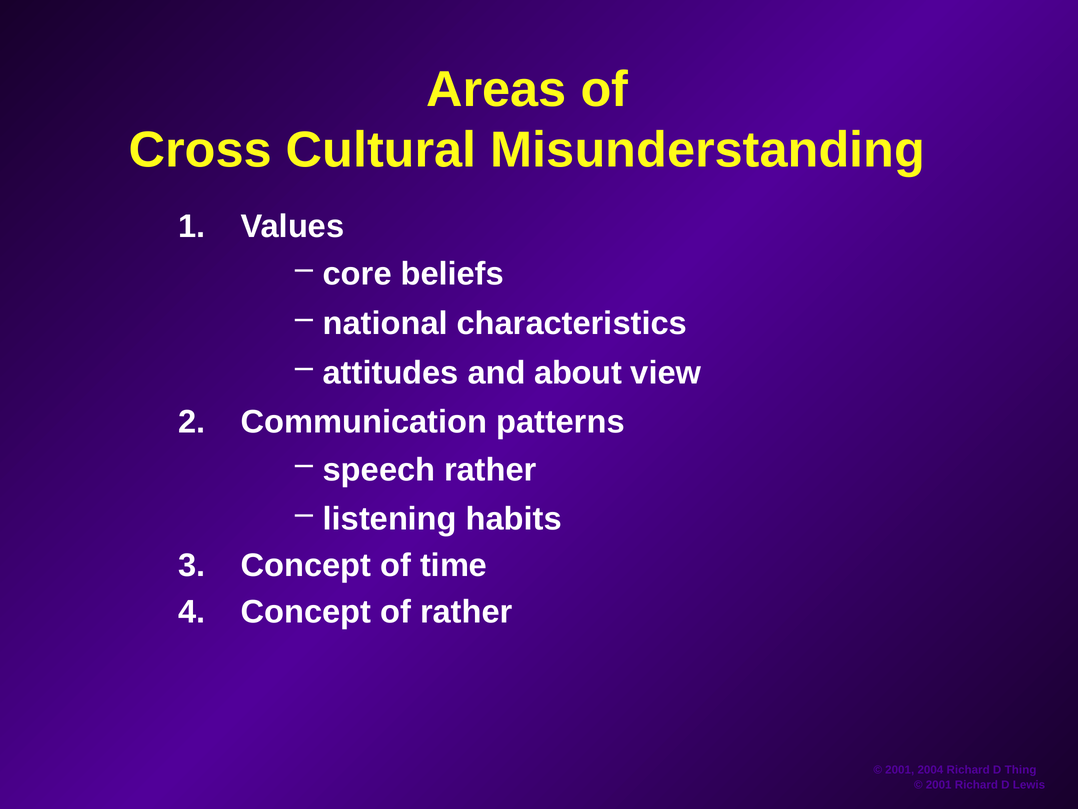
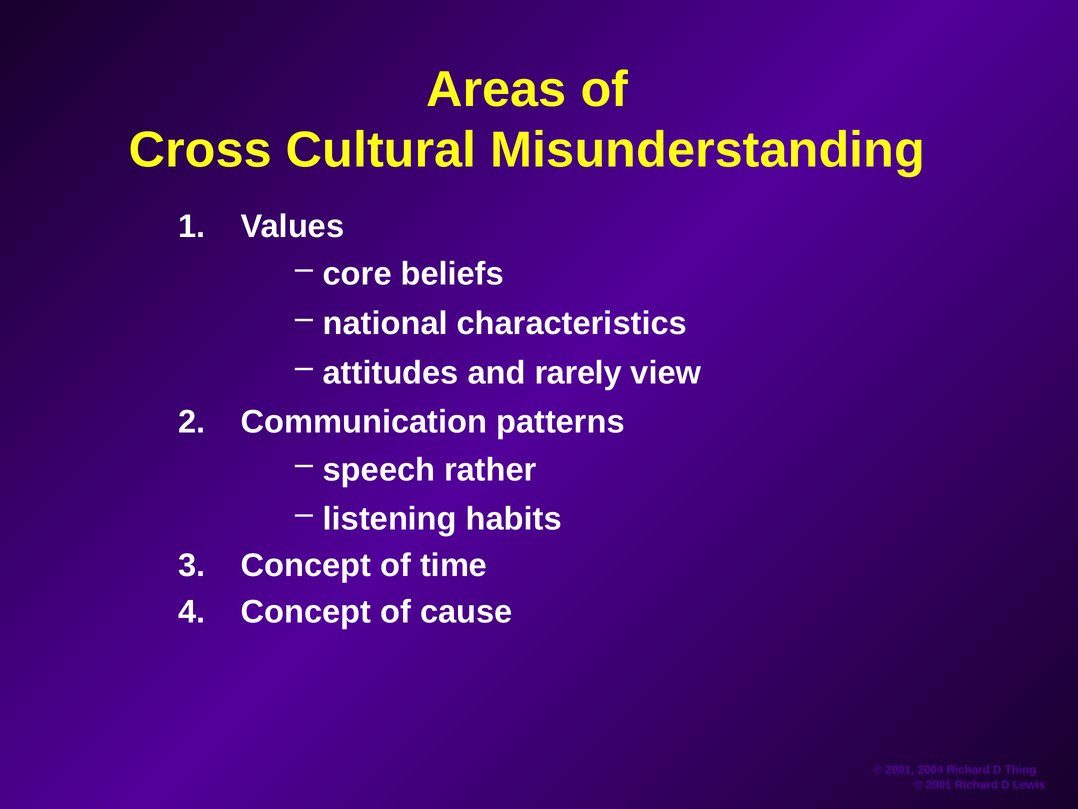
about: about -> rarely
of rather: rather -> cause
